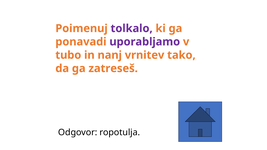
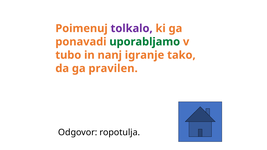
uporabljamo colour: purple -> green
vrnitev: vrnitev -> igranje
zatreseš: zatreseš -> pravilen
